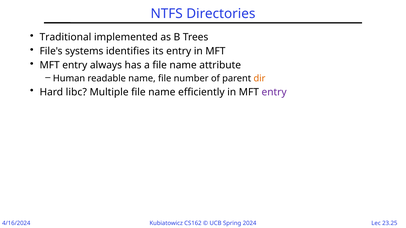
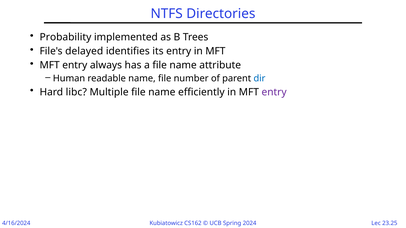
Traditional: Traditional -> Probability
systems: systems -> delayed
dir colour: orange -> blue
